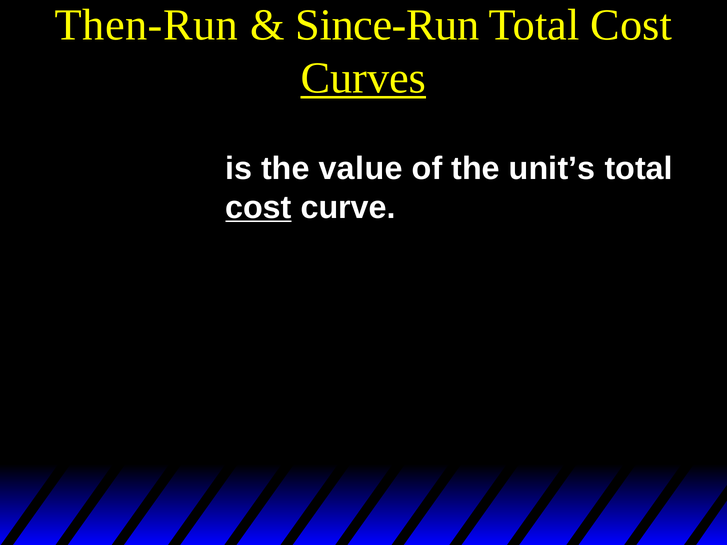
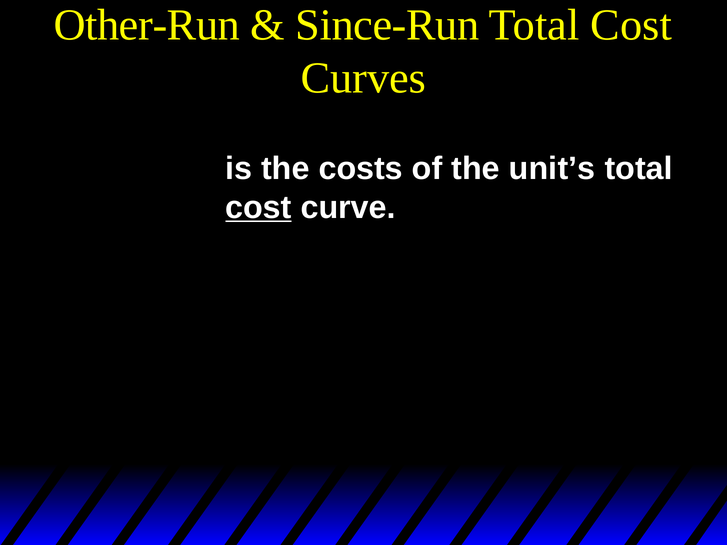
Then-Run: Then-Run -> Other-Run
Curves underline: present -> none
value: value -> costs
